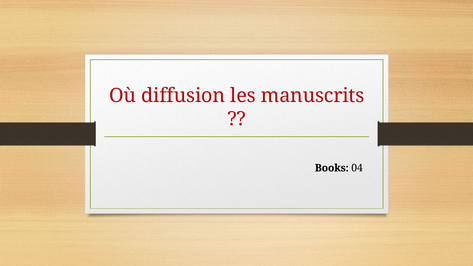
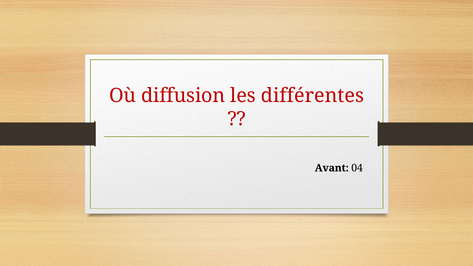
manuscrits: manuscrits -> différentes
Books: Books -> Avant
